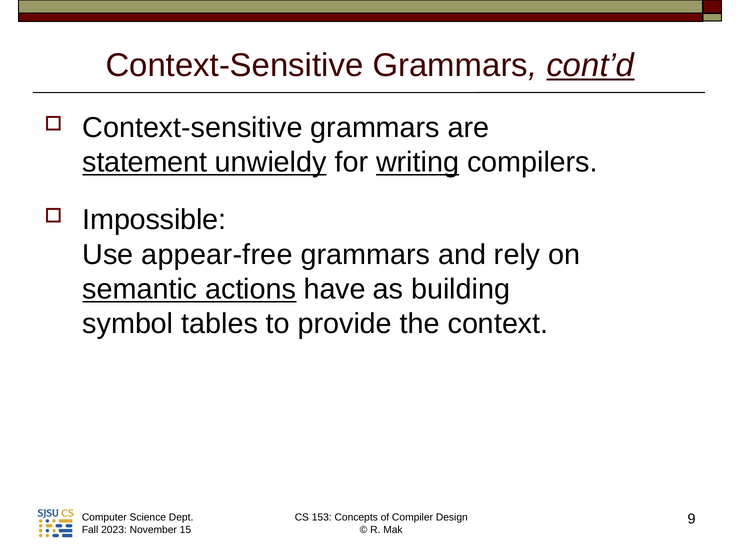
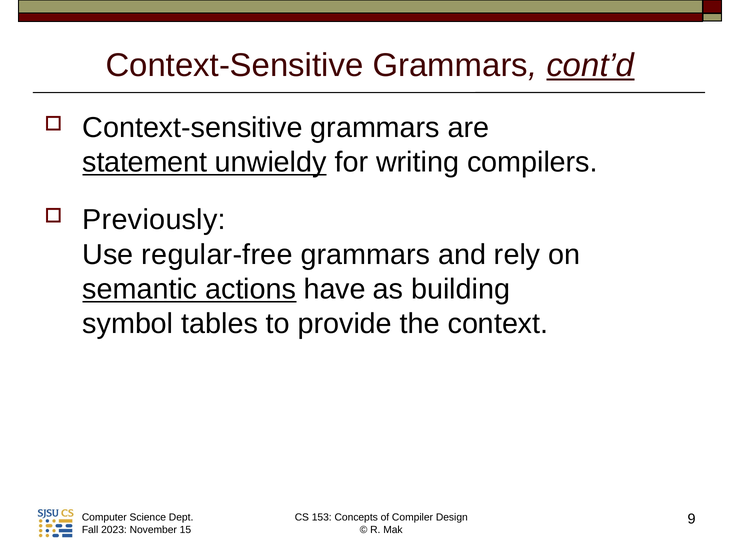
writing underline: present -> none
Impossible: Impossible -> Previously
appear-free: appear-free -> regular-free
